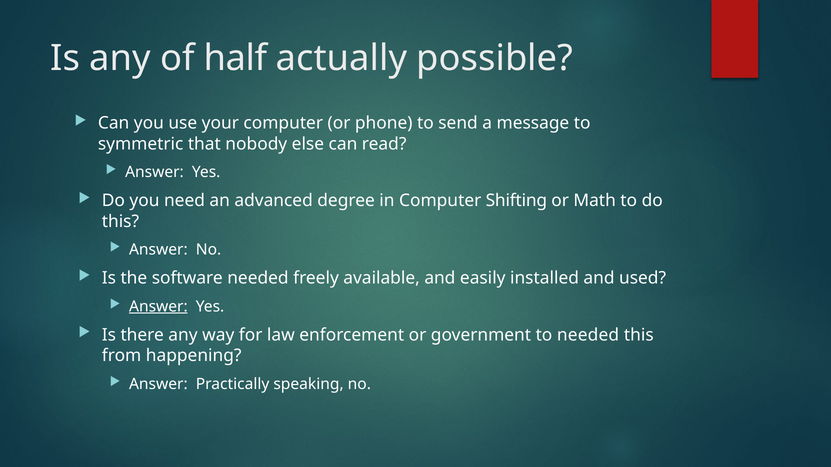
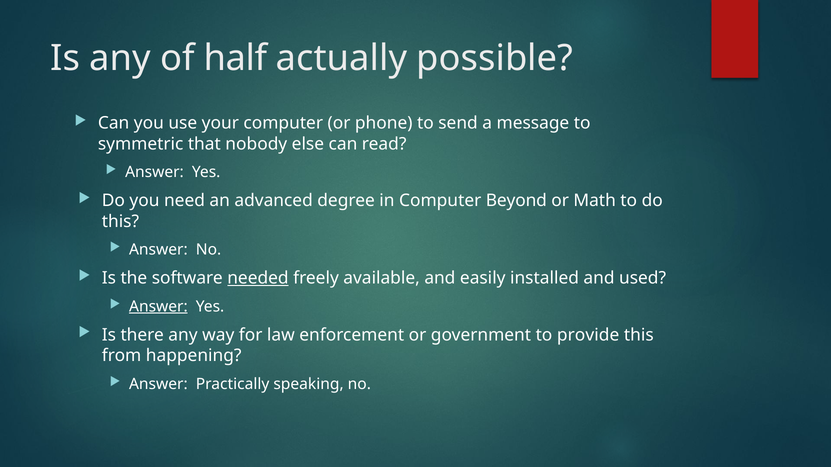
Shifting: Shifting -> Beyond
needed at (258, 278) underline: none -> present
to needed: needed -> provide
